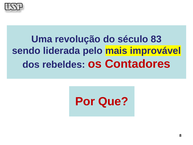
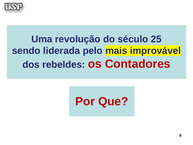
83: 83 -> 25
